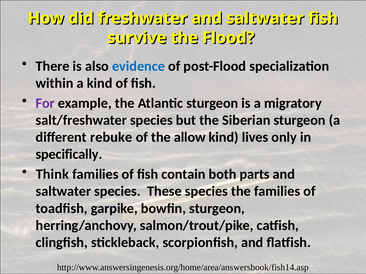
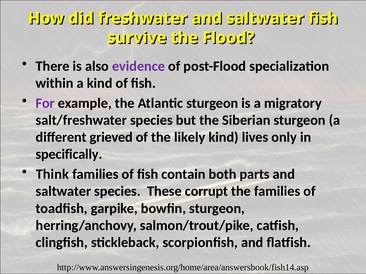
evidence colour: blue -> purple
rebuke: rebuke -> grieved
allow: allow -> likely
These species: species -> corrupt
